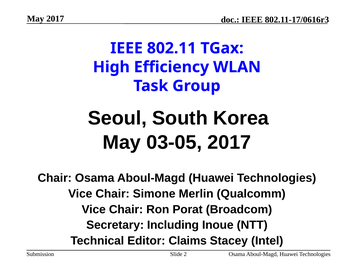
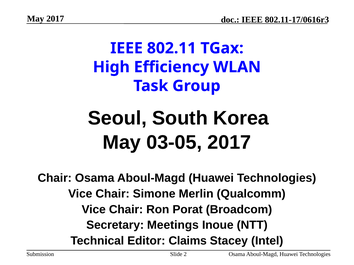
Including: Including -> Meetings
